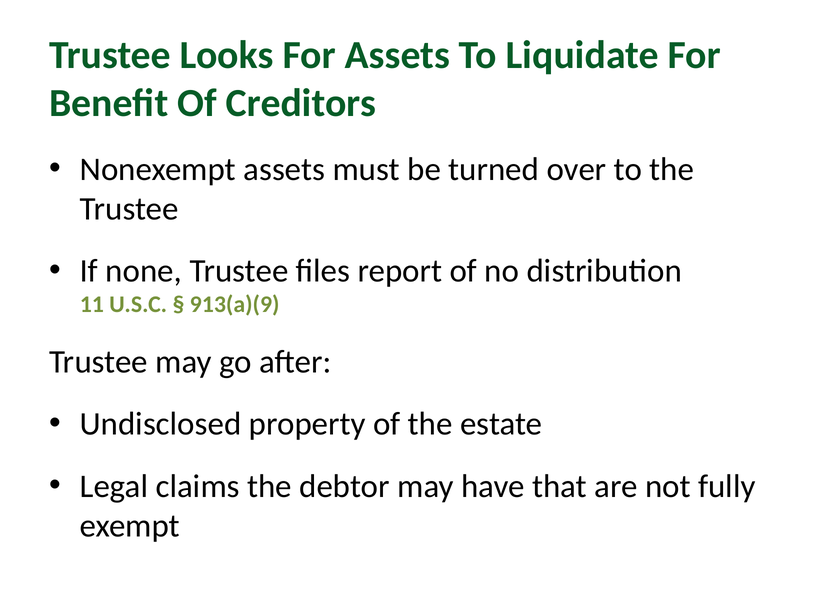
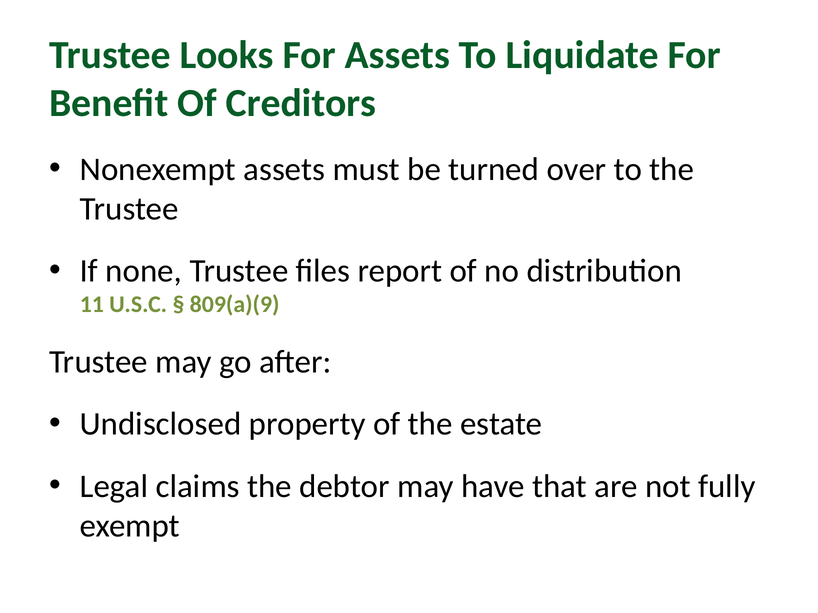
913(a)(9: 913(a)(9 -> 809(a)(9
